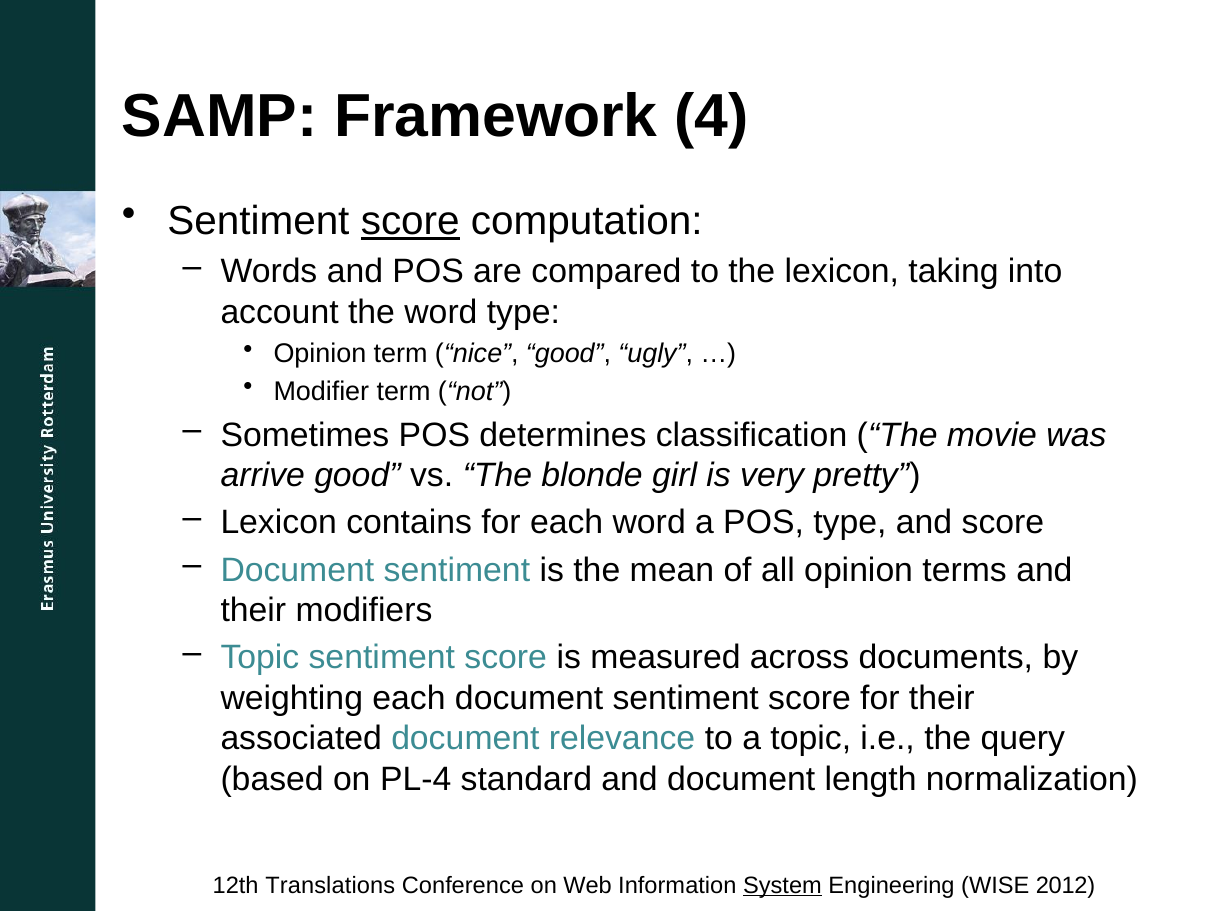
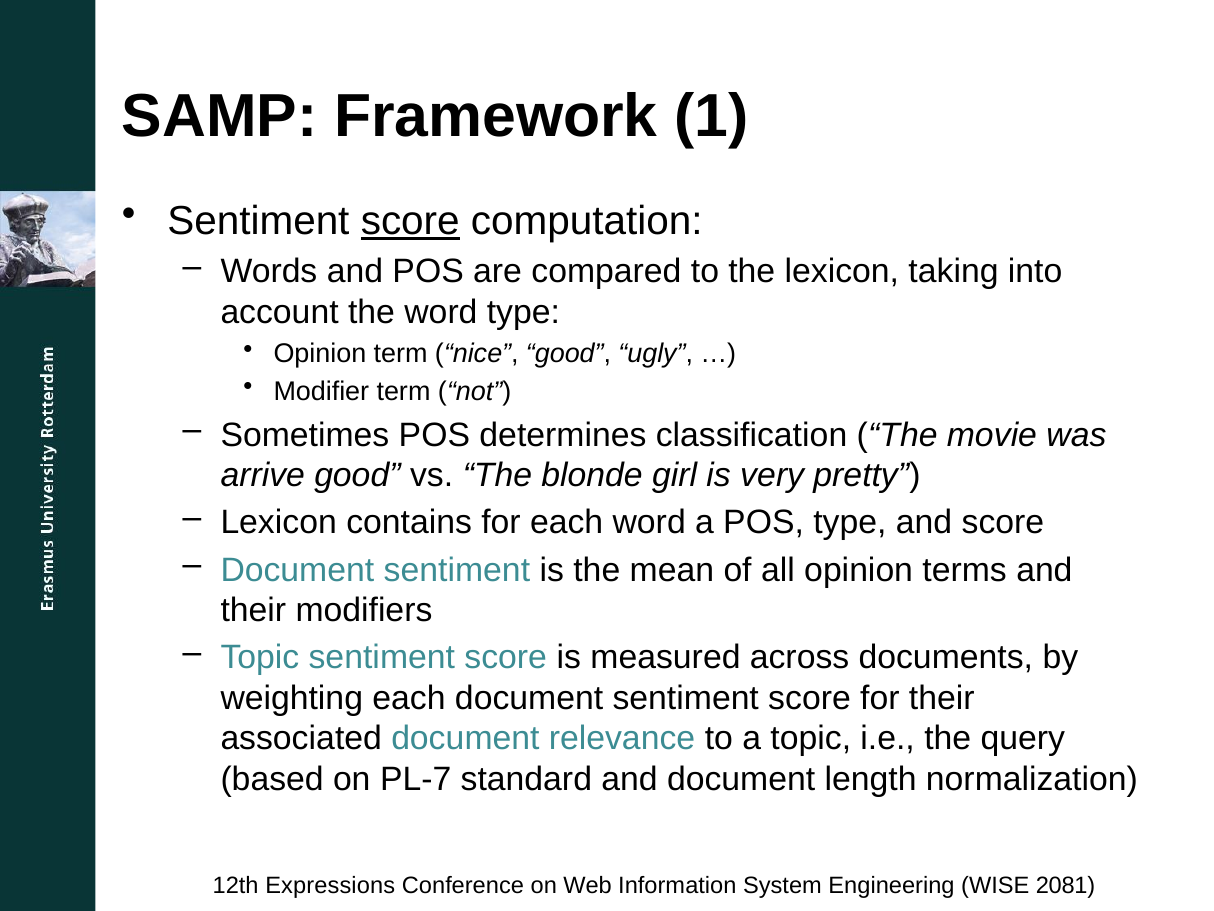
4: 4 -> 1
PL-4: PL-4 -> PL-7
Translations: Translations -> Expressions
System underline: present -> none
2012: 2012 -> 2081
